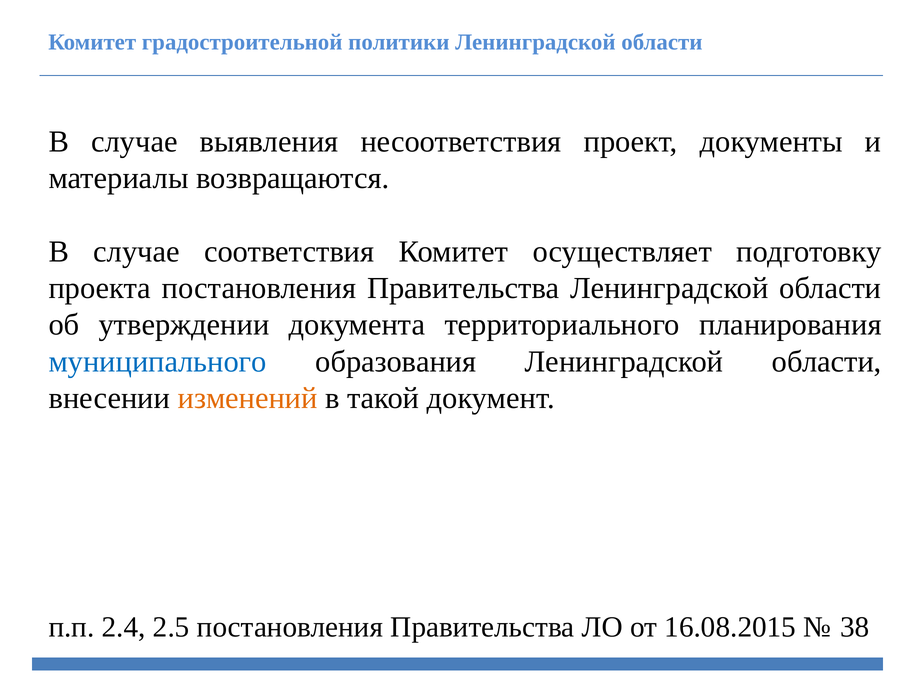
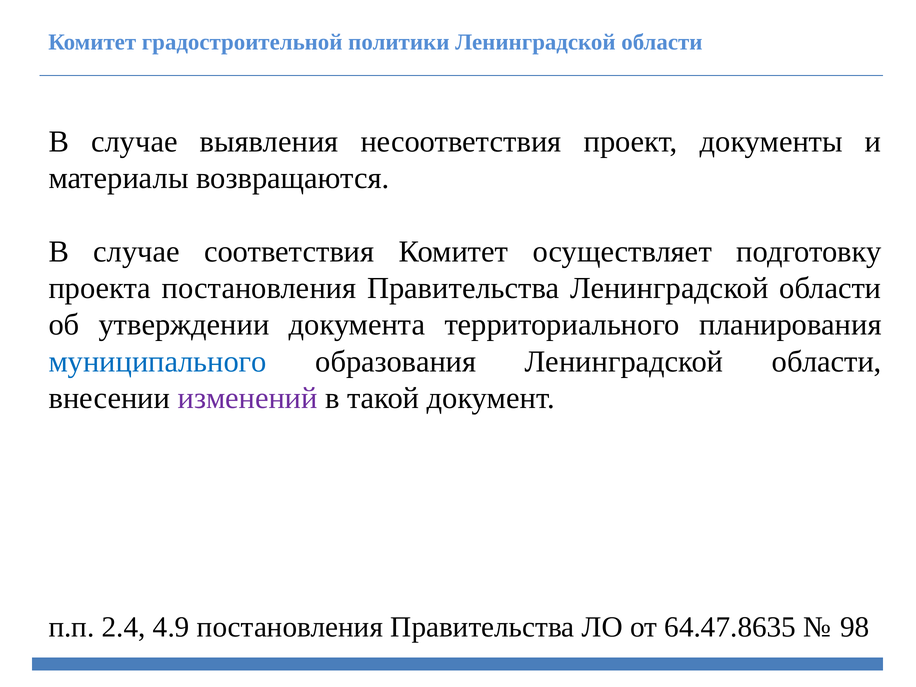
изменений colour: orange -> purple
2.5: 2.5 -> 4.9
16.08.2015: 16.08.2015 -> 64.47.8635
38: 38 -> 98
